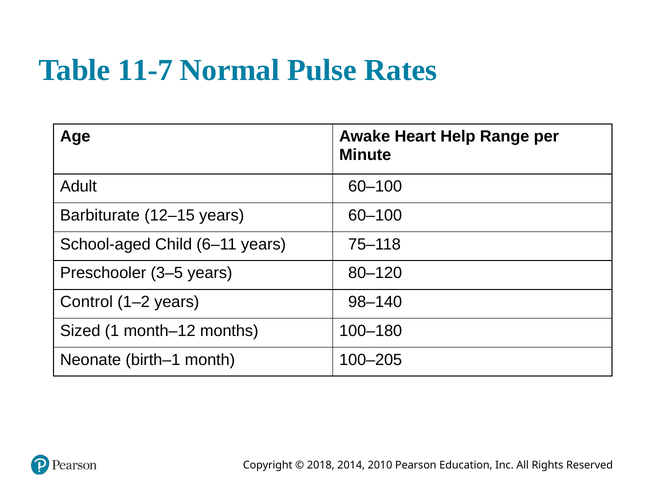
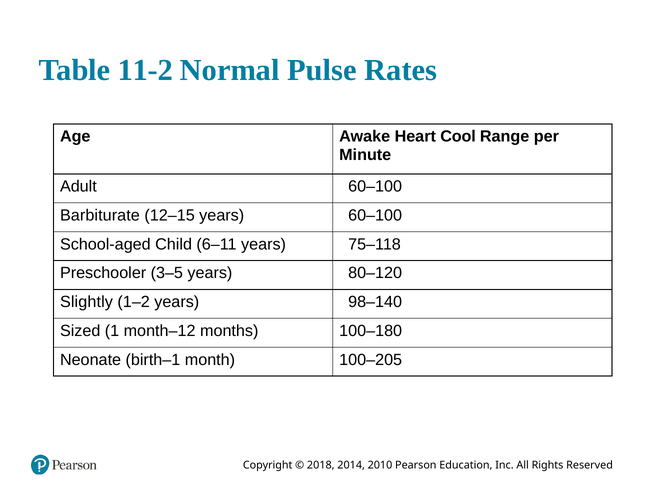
11-7: 11-7 -> 11-2
Help: Help -> Cool
Control: Control -> Slightly
